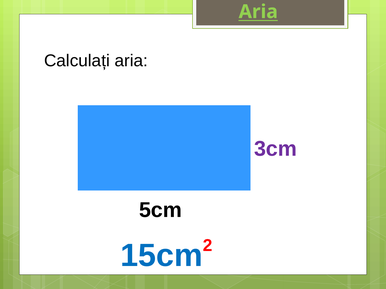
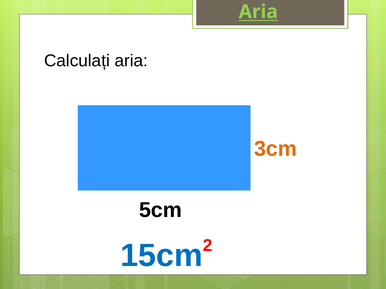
3cm colour: purple -> orange
